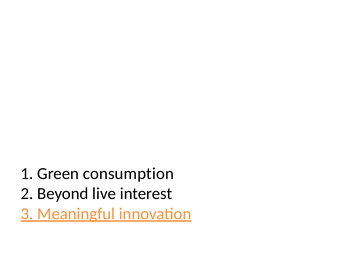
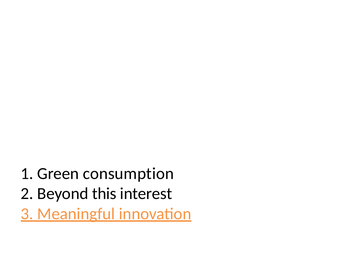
live: live -> this
